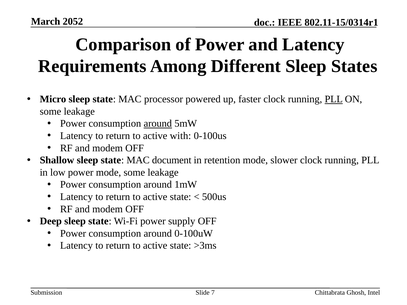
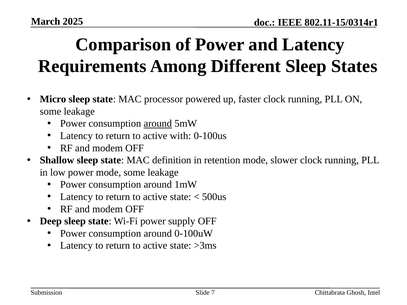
2052: 2052 -> 2025
PLL at (334, 99) underline: present -> none
document: document -> definition
